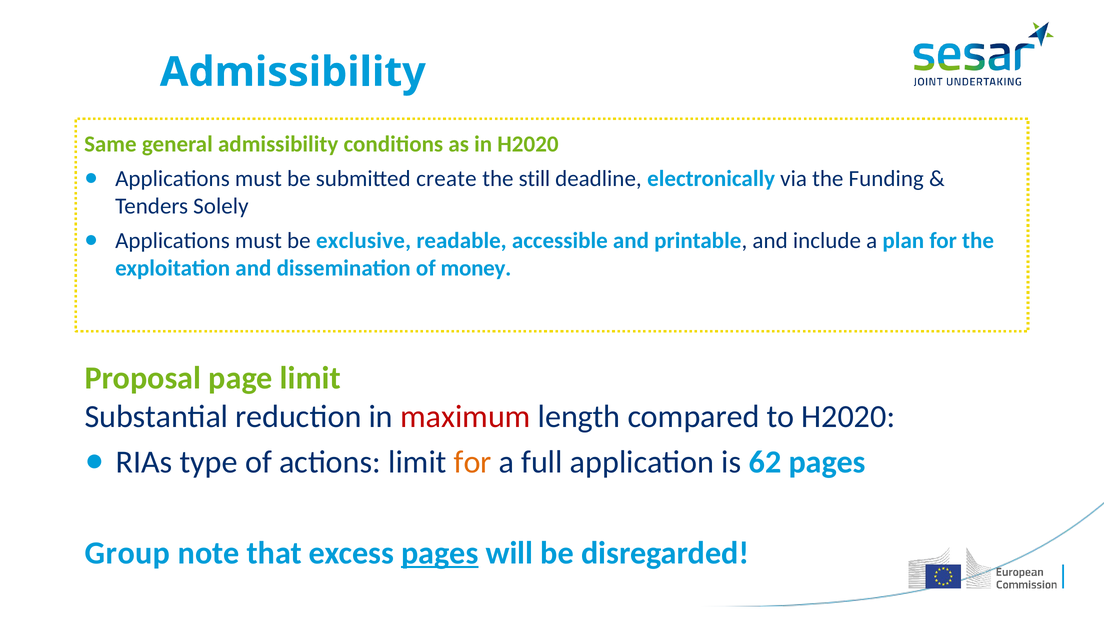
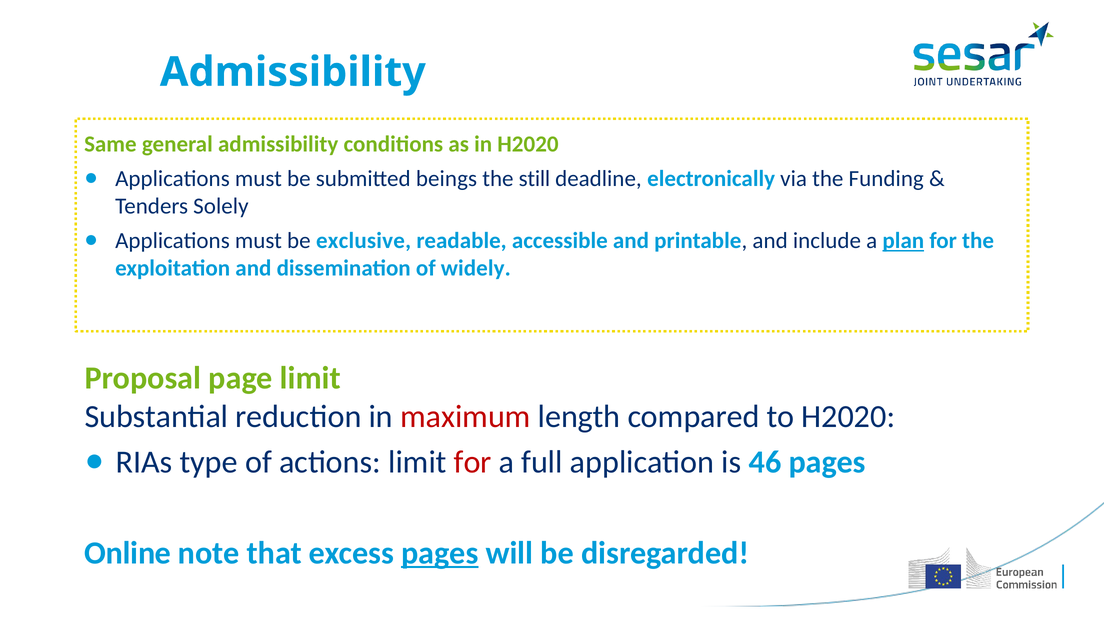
create: create -> beings
plan underline: none -> present
money: money -> widely
for at (473, 462) colour: orange -> red
62: 62 -> 46
Group: Group -> Online
